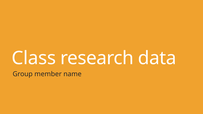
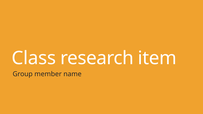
data: data -> item
